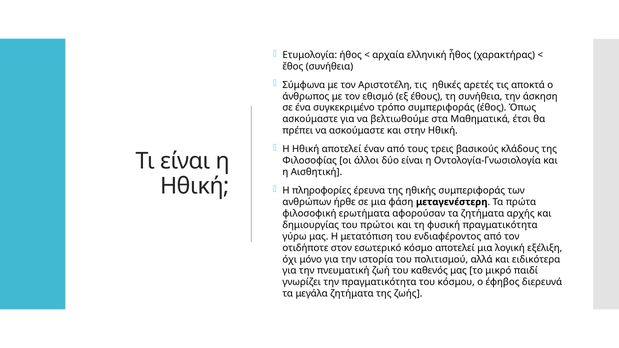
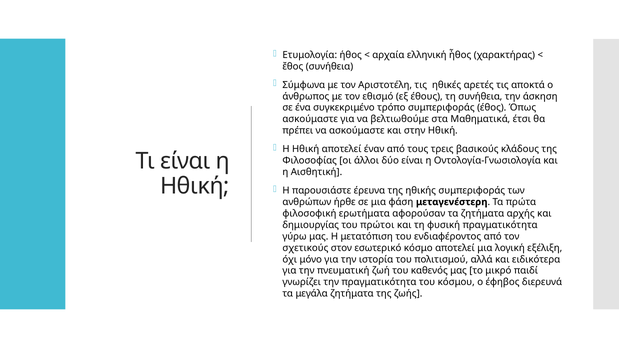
πληροφορίες: πληροφορίες -> παρουσιάστε
οτιδήποτε: οτιδήποτε -> σχετικούς
